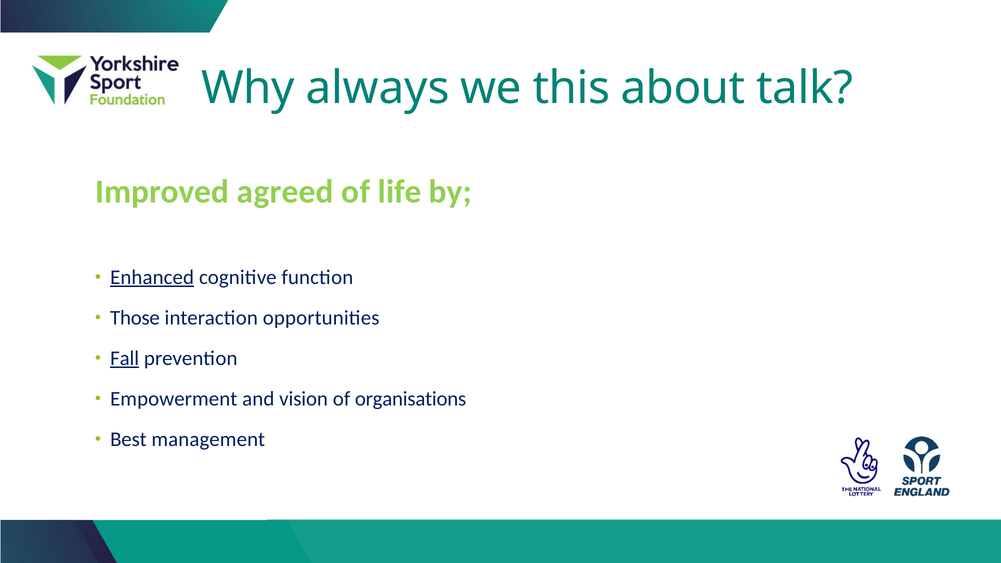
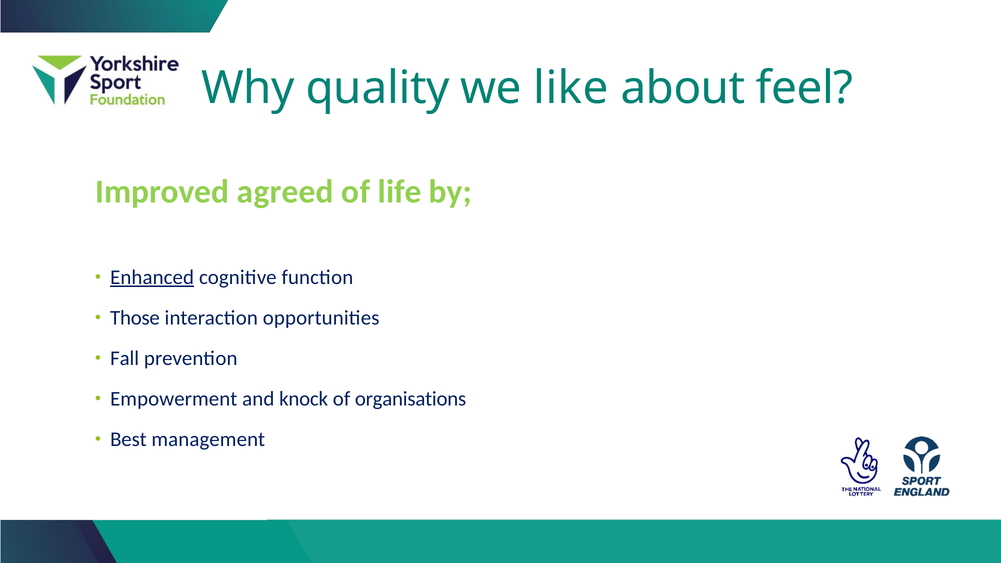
always: always -> quality
this: this -> like
talk: talk -> feel
Fall underline: present -> none
vision: vision -> knock
